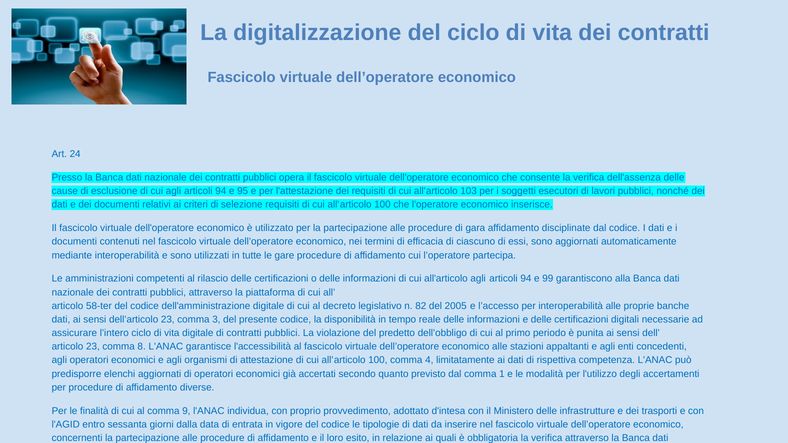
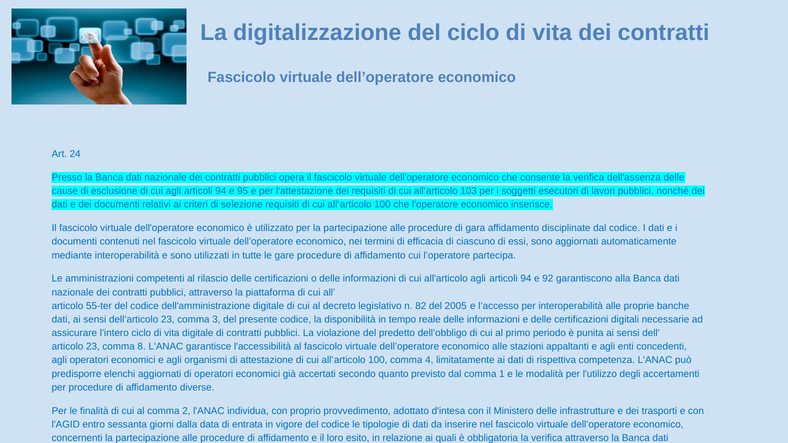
99: 99 -> 92
58-ter: 58-ter -> 55-ter
9: 9 -> 2
